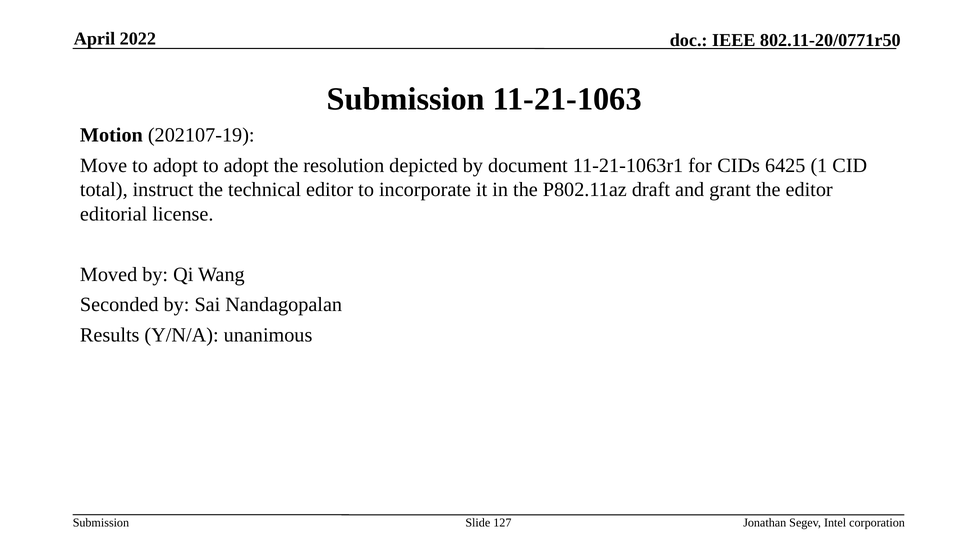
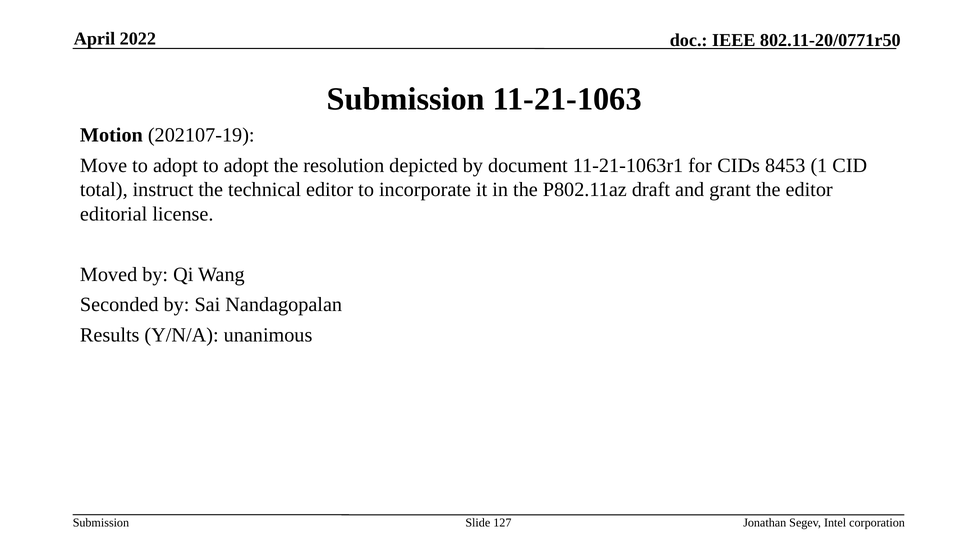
6425: 6425 -> 8453
